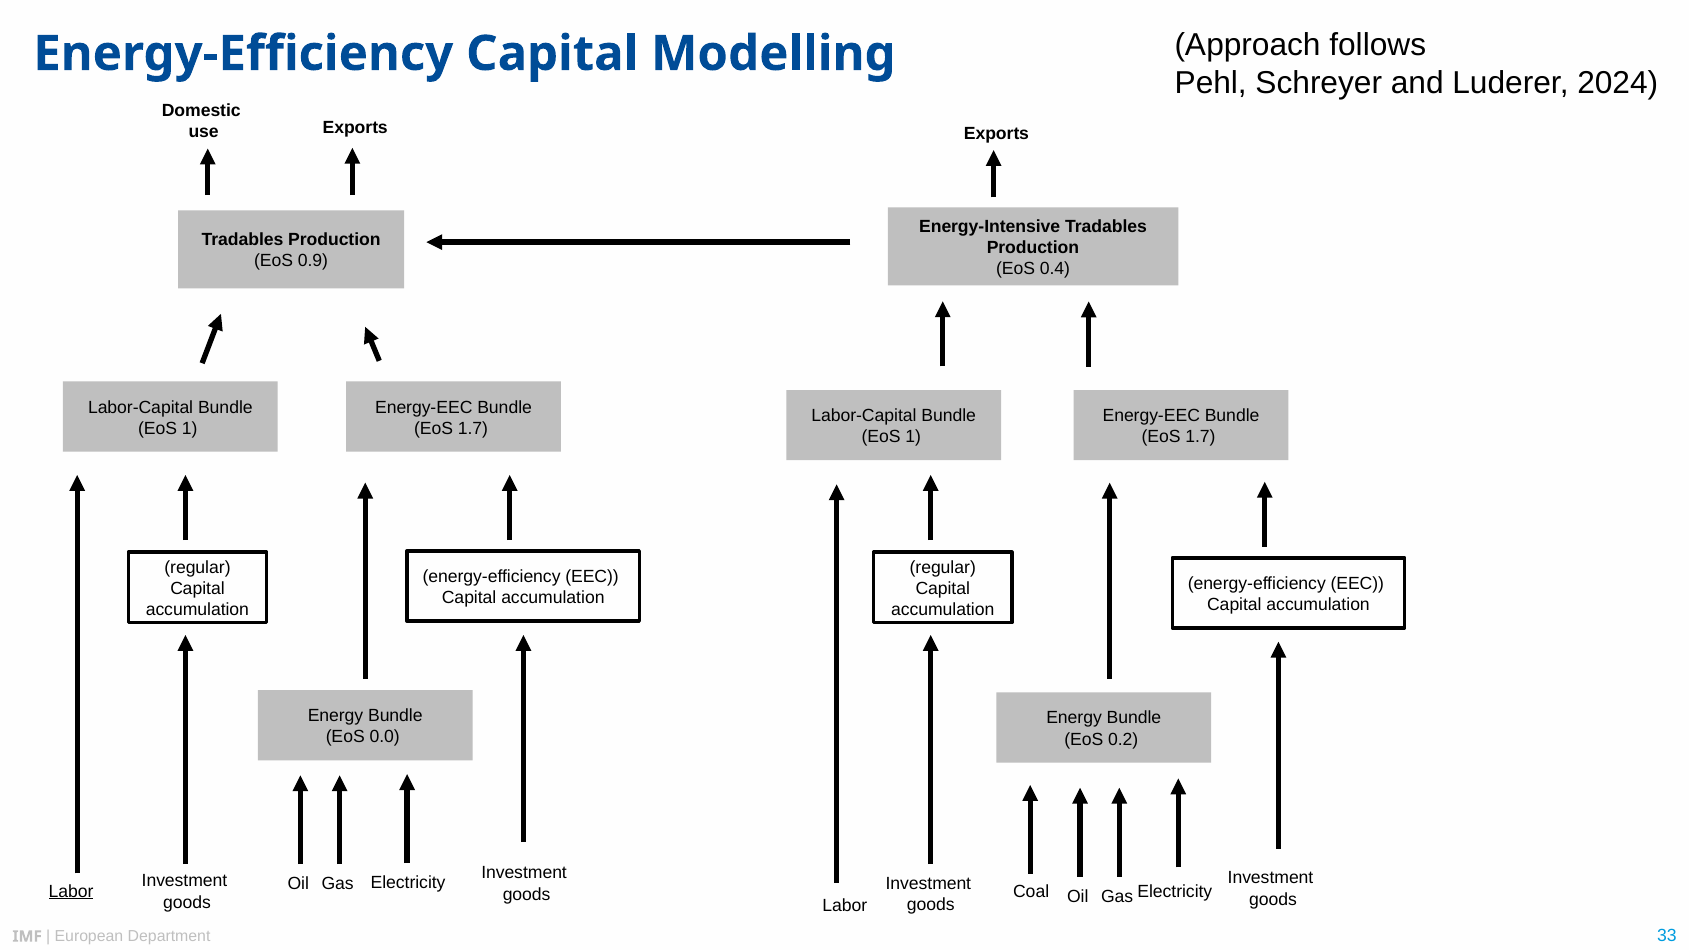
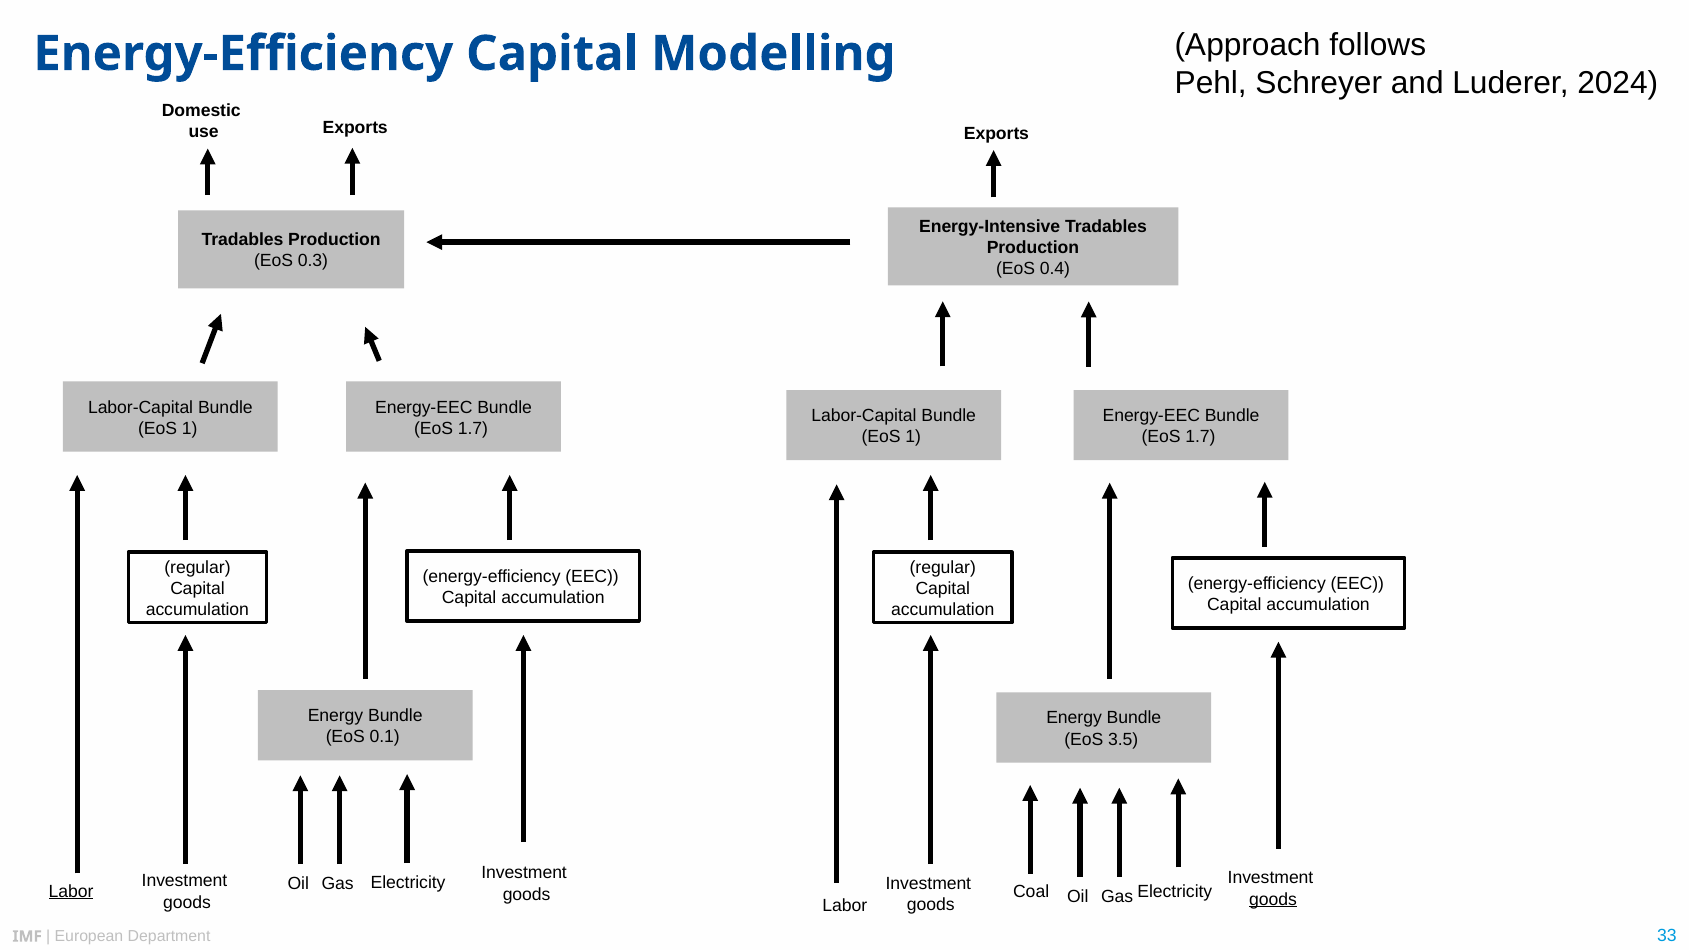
0.9: 0.9 -> 0.3
0.0: 0.0 -> 0.1
0.2: 0.2 -> 3.5
goods at (1273, 899) underline: none -> present
